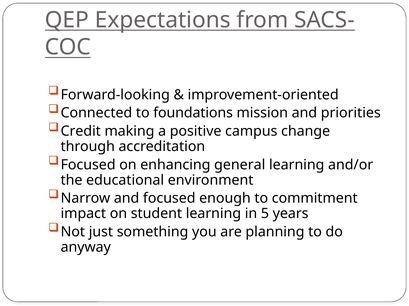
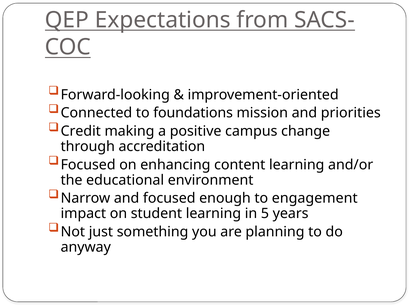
general: general -> content
commitment: commitment -> engagement
